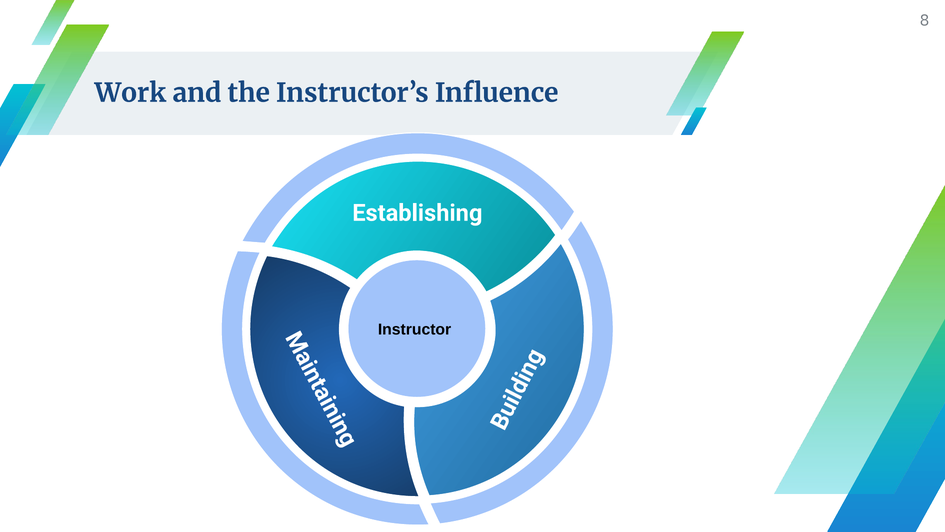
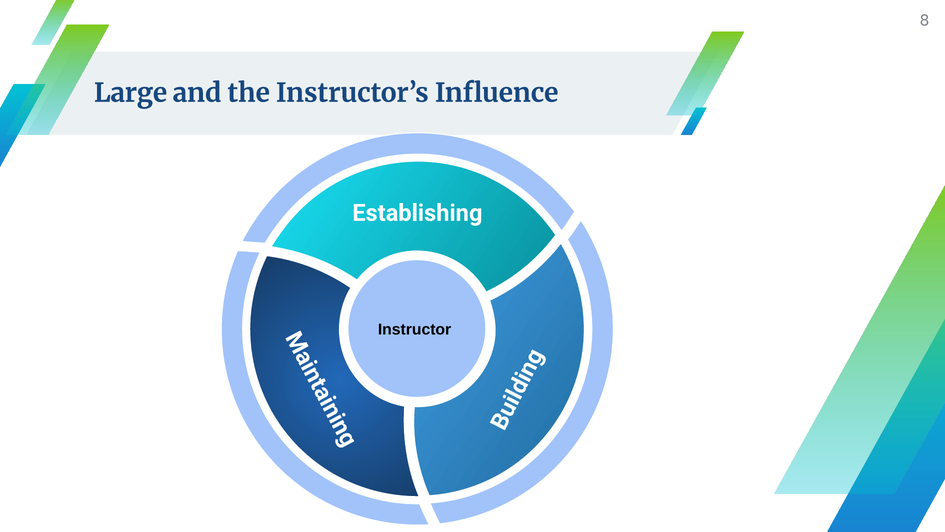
Work: Work -> Large
